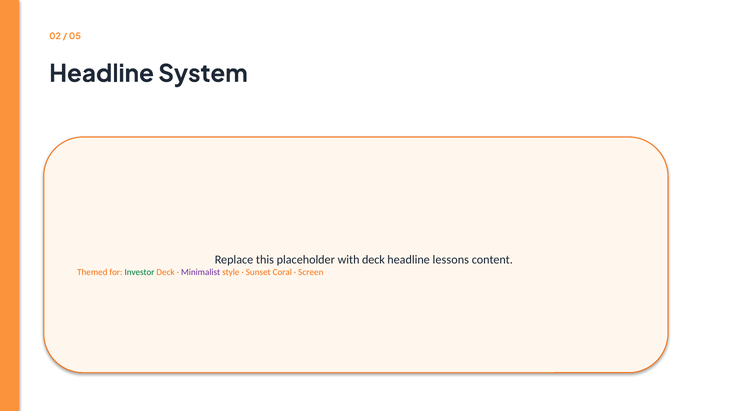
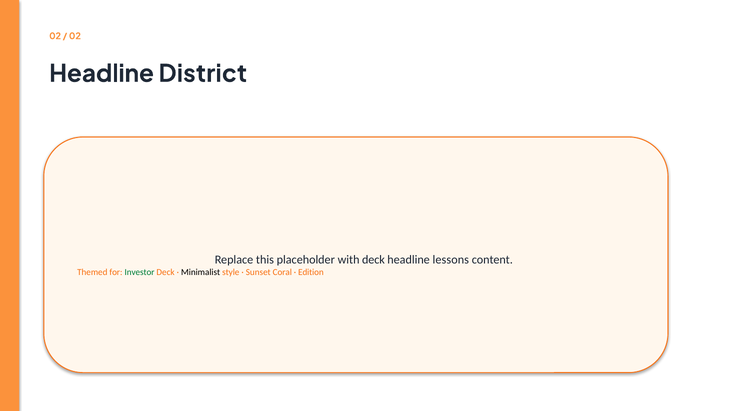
05 at (75, 36): 05 -> 02
System: System -> District
Minimalist colour: purple -> black
Screen: Screen -> Edition
